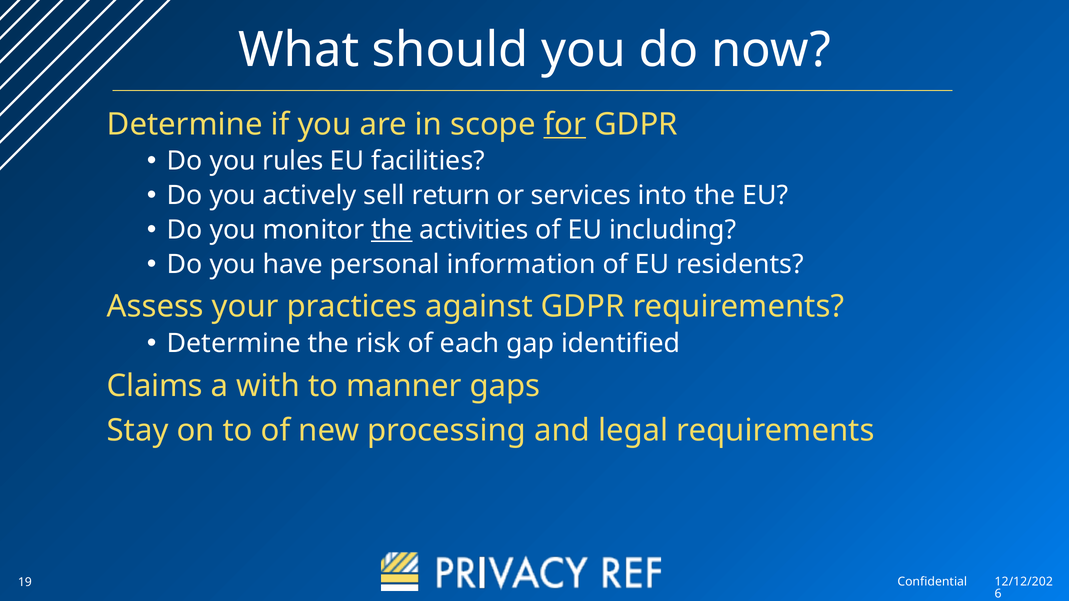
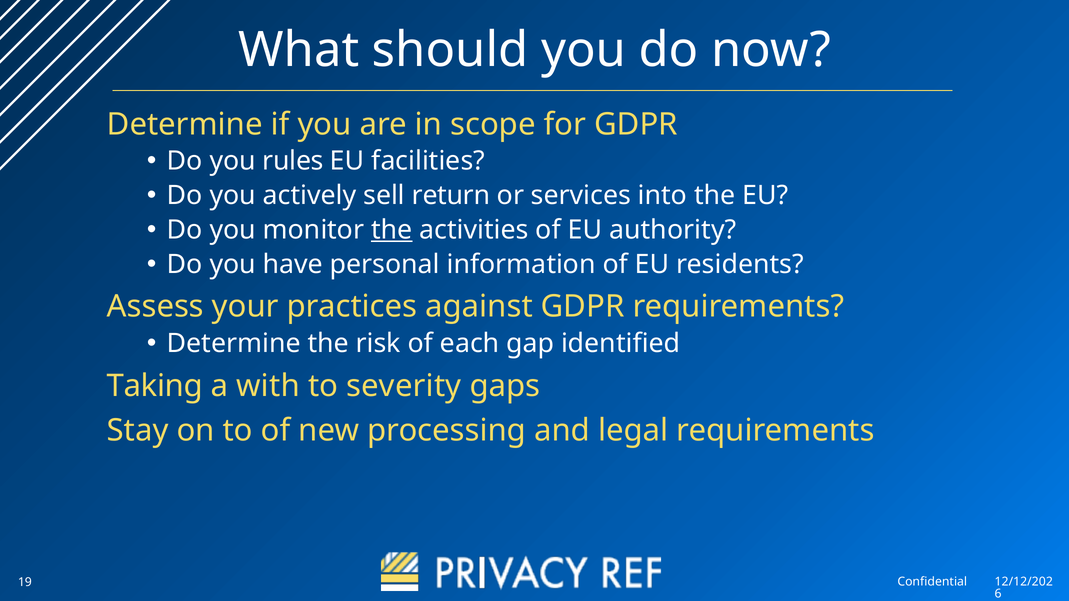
for underline: present -> none
including: including -> authority
Claims: Claims -> Taking
manner: manner -> severity
